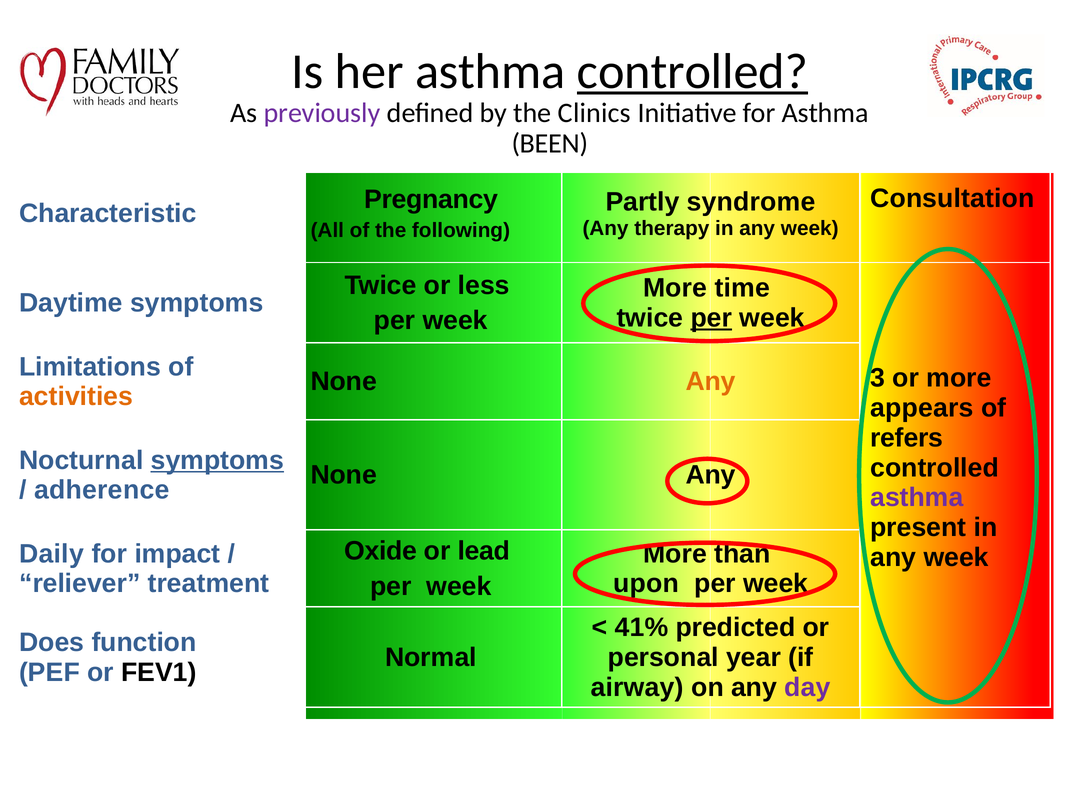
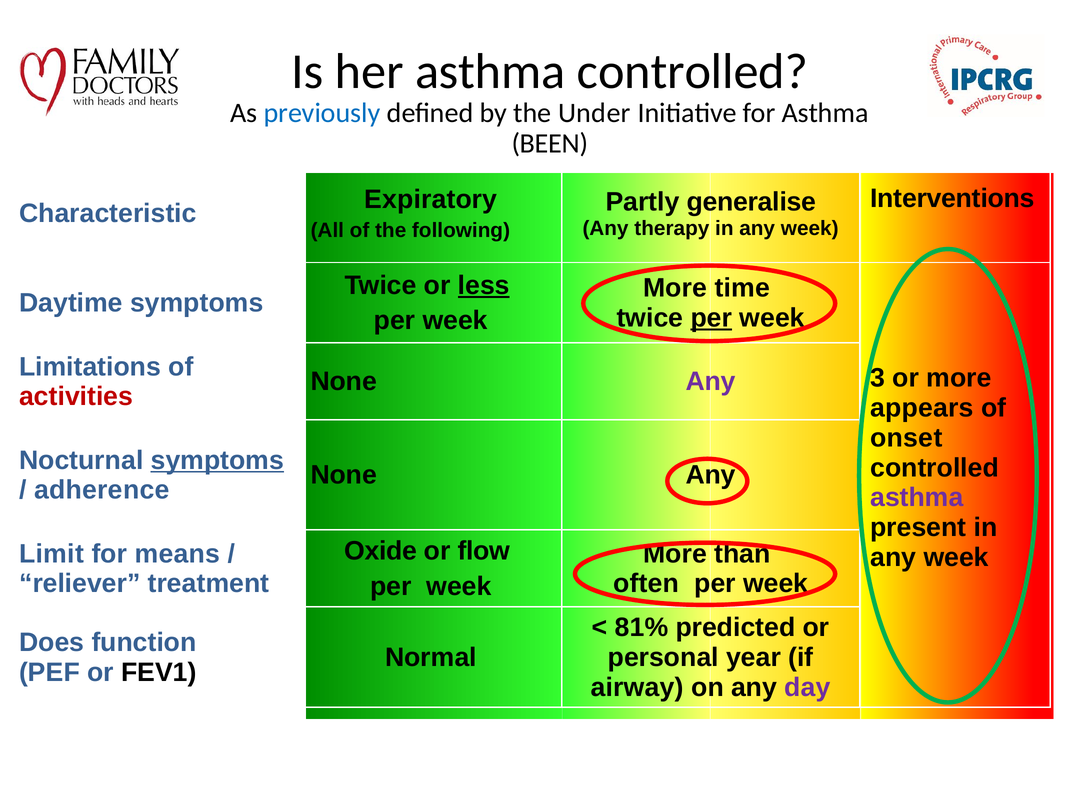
controlled at (692, 71) underline: present -> none
previously colour: purple -> blue
Clinics: Clinics -> Under
Consultation: Consultation -> Interventions
Pregnancy: Pregnancy -> Expiratory
syndrome: syndrome -> generalise
less underline: none -> present
Any at (711, 381) colour: orange -> purple
activities colour: orange -> red
refers: refers -> onset
lead: lead -> flow
Daily: Daily -> Limit
impact: impact -> means
upon: upon -> often
41%: 41% -> 81%
